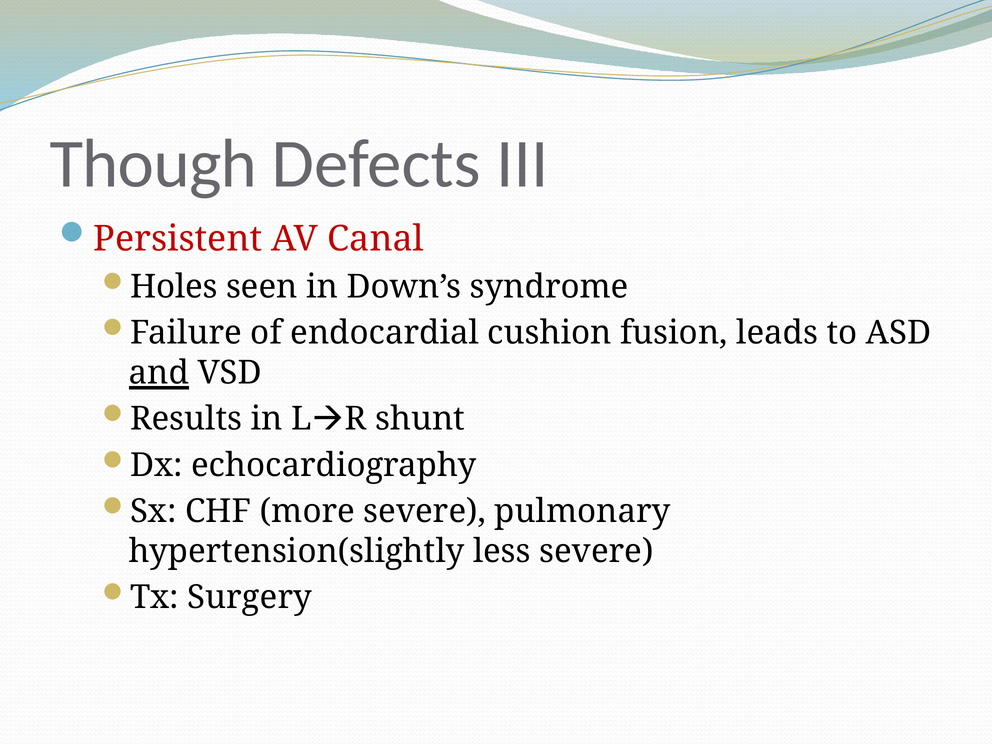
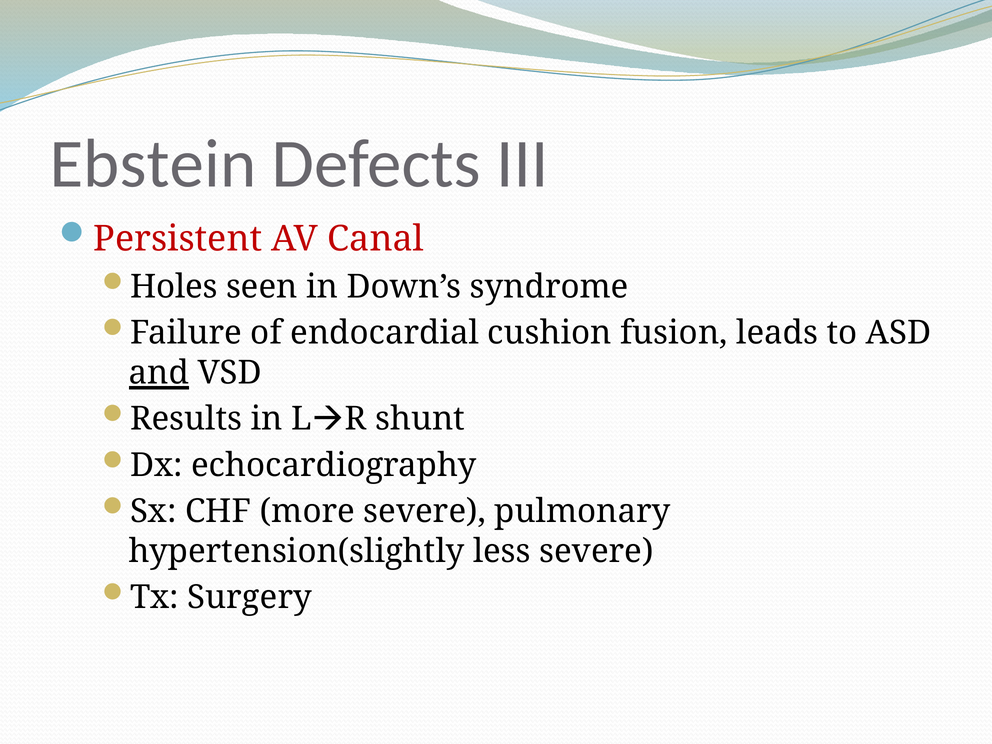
Though: Though -> Ebstein
